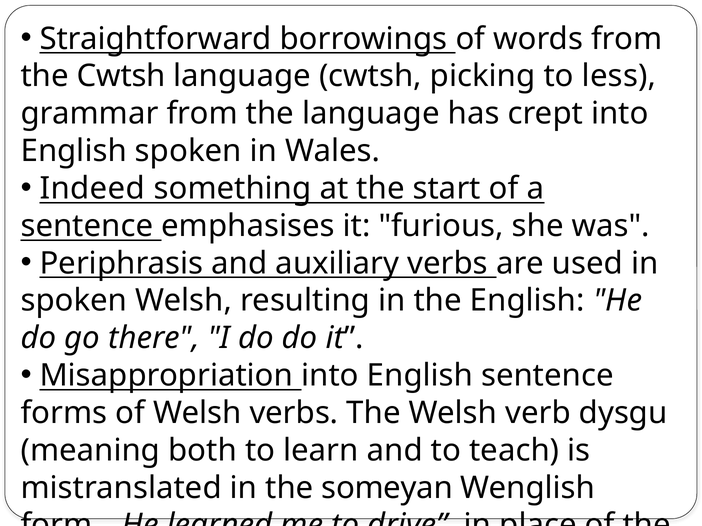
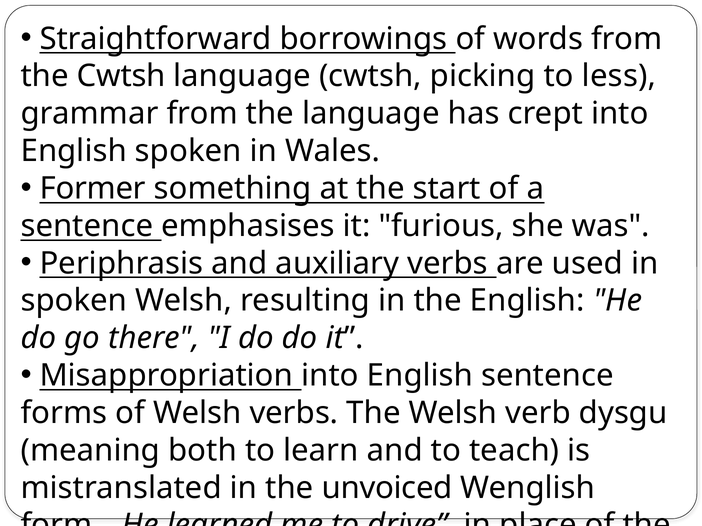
Indeed: Indeed -> Former
someyan: someyan -> unvoiced
